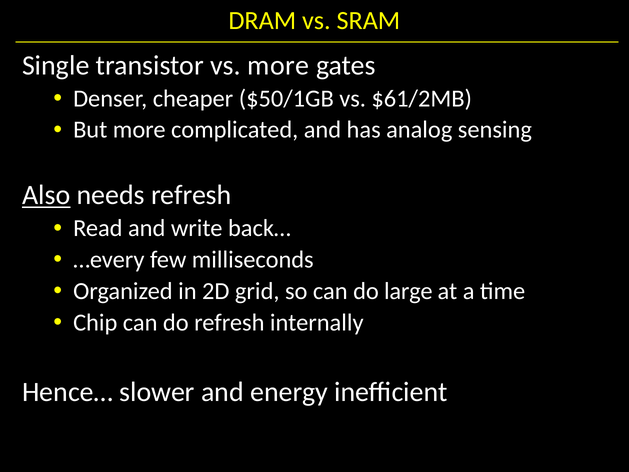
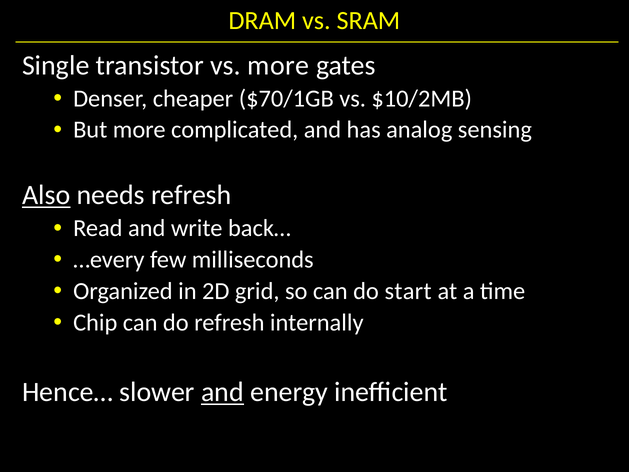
$50/1GB: $50/1GB -> $70/1GB
$61/2MB: $61/2MB -> $10/2MB
large: large -> start
and at (222, 392) underline: none -> present
